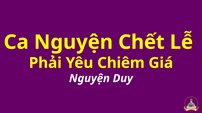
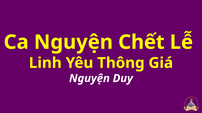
Phải: Phải -> Linh
Chiêm: Chiêm -> Thông
